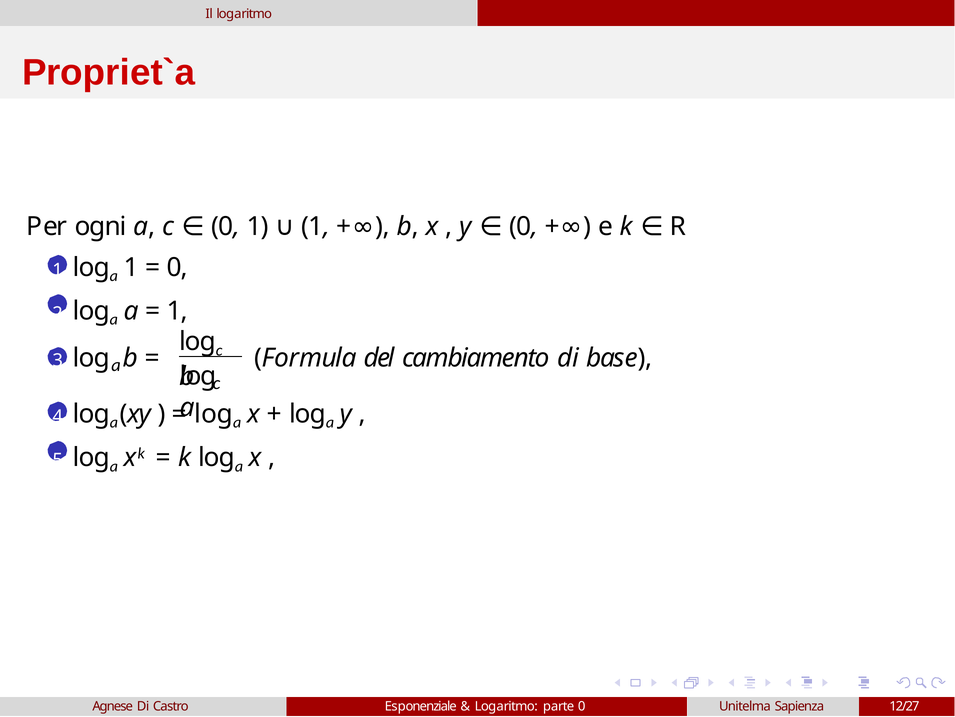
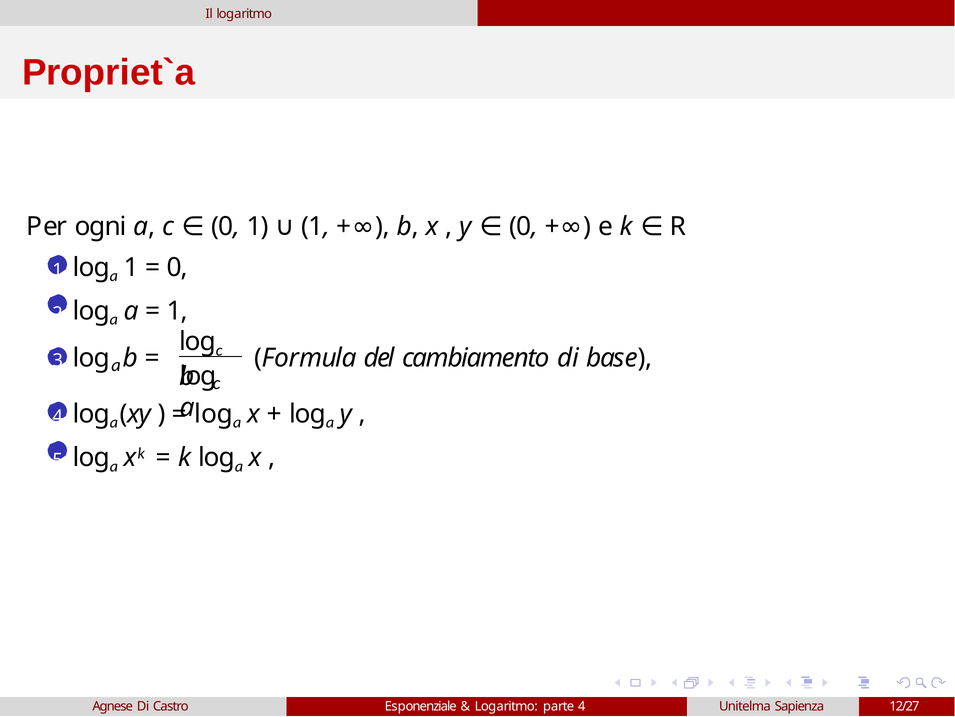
parte 0: 0 -> 4
